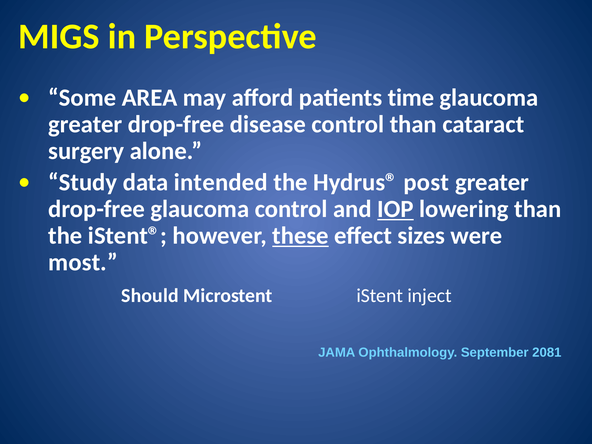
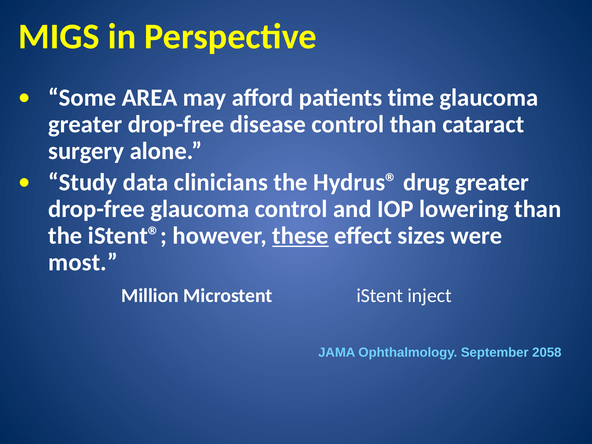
intended: intended -> clinicians
post: post -> drug
IOP underline: present -> none
Should: Should -> Million
2081: 2081 -> 2058
